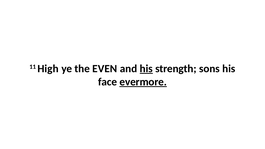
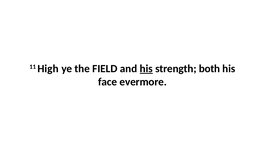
EVEN: EVEN -> FIELD
sons: sons -> both
evermore underline: present -> none
